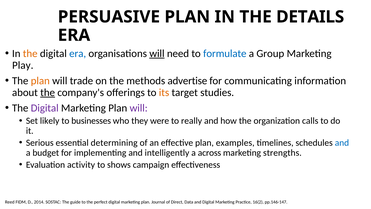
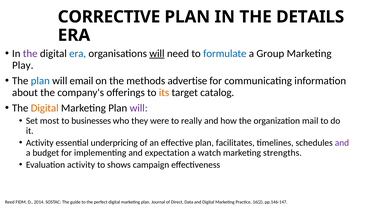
PERSUASIVE: PERSUASIVE -> CORRECTIVE
the at (30, 53) colour: orange -> purple
plan at (40, 81) colour: orange -> blue
trade: trade -> email
the at (48, 92) underline: present -> none
studies: studies -> catalog
Digital at (45, 108) colour: purple -> orange
likely: likely -> most
calls: calls -> mail
Serious at (40, 143): Serious -> Activity
determining: determining -> underpricing
examples: examples -> facilitates
and at (342, 143) colour: blue -> purple
intelligently: intelligently -> expectation
across: across -> watch
